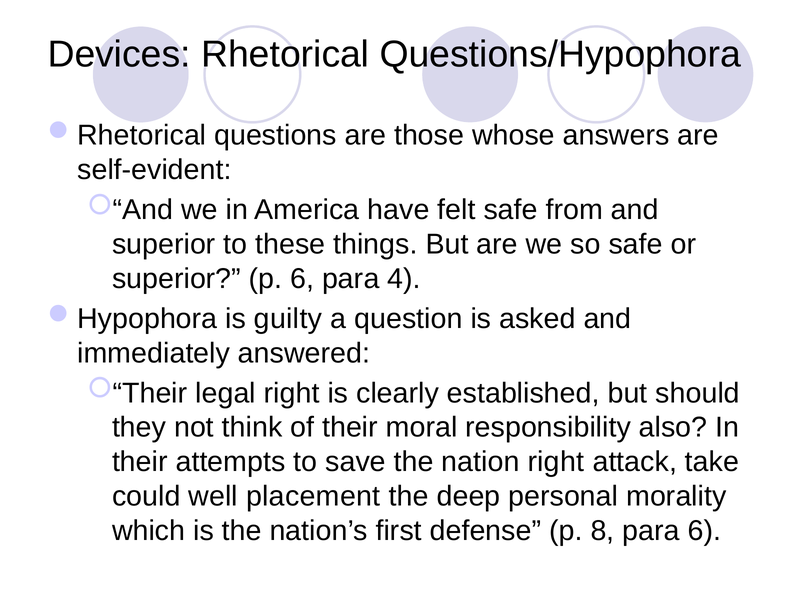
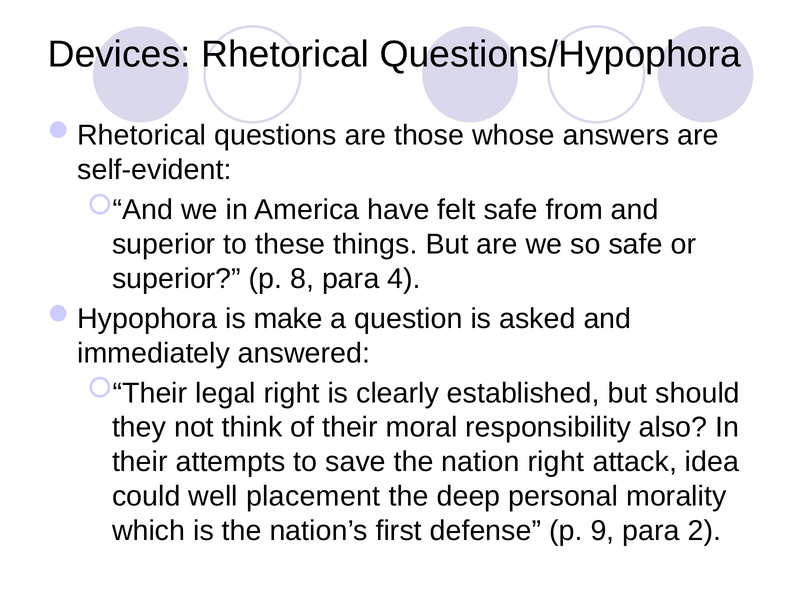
p 6: 6 -> 8
guilty: guilty -> make
take: take -> idea
8: 8 -> 9
para 6: 6 -> 2
